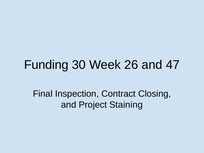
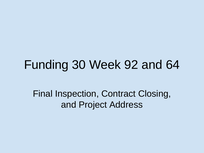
26: 26 -> 92
47: 47 -> 64
Staining: Staining -> Address
